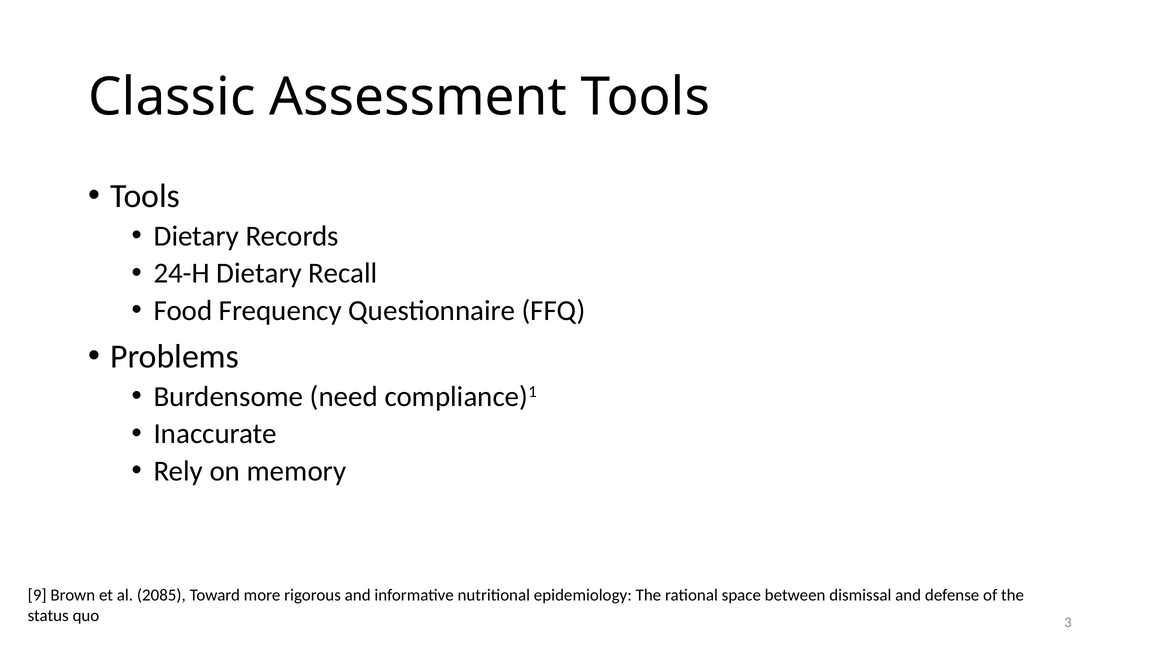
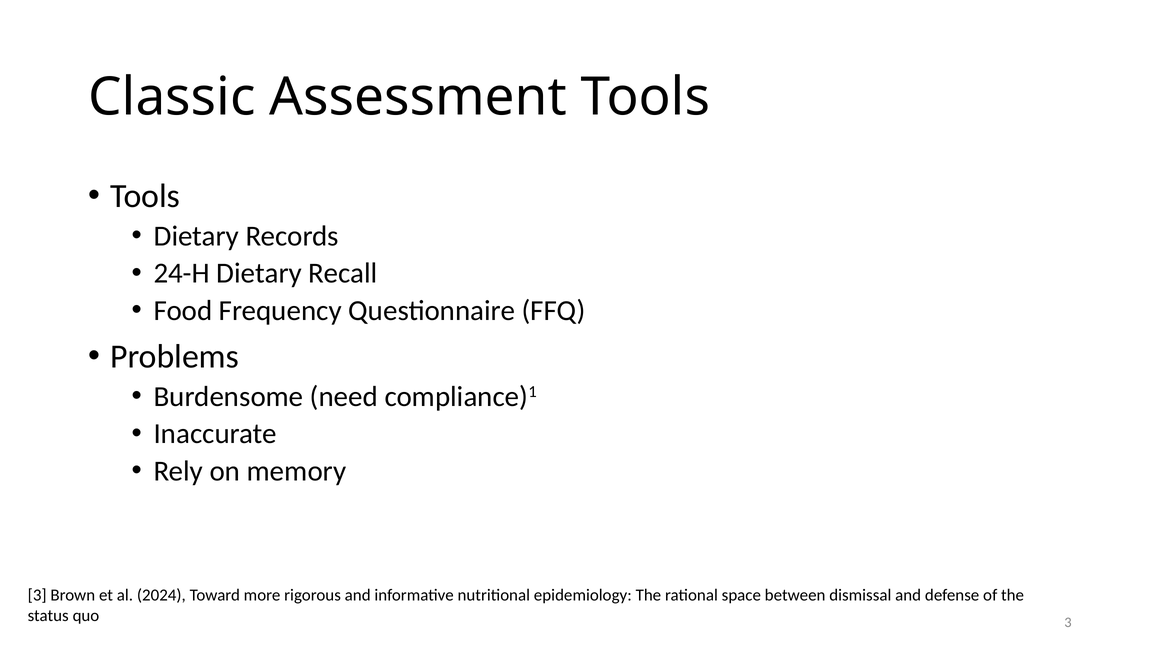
9 at (37, 596): 9 -> 3
2085: 2085 -> 2024
